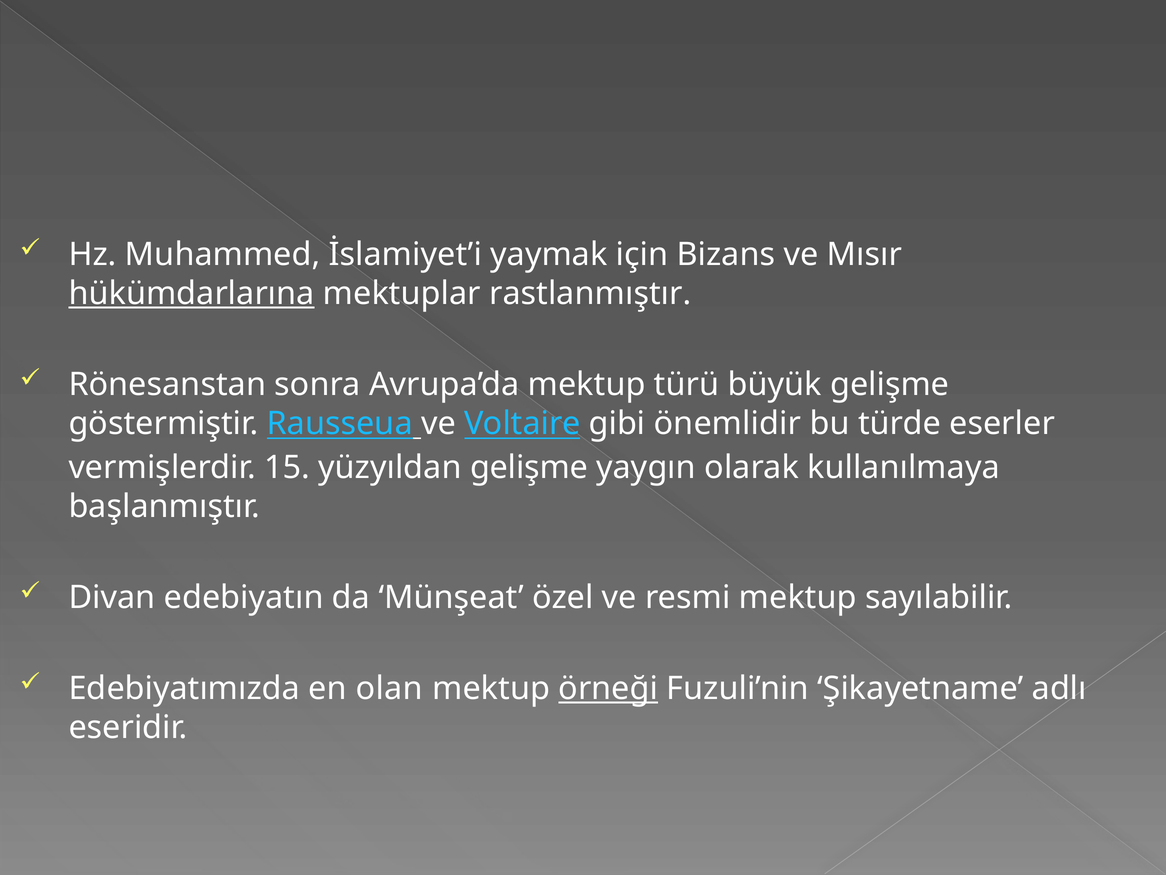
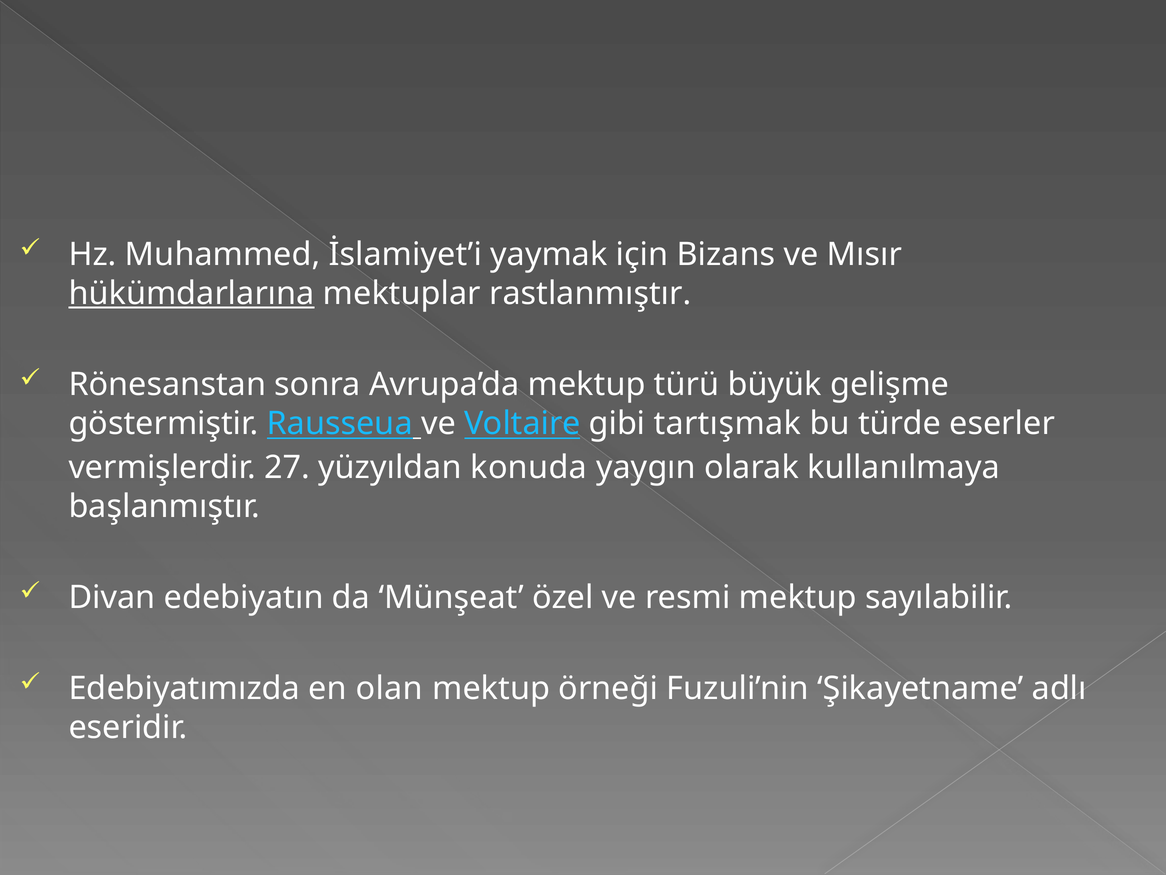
önemlidir: önemlidir -> tartışmak
15: 15 -> 27
yüzyıldan gelişme: gelişme -> konuda
örneği underline: present -> none
